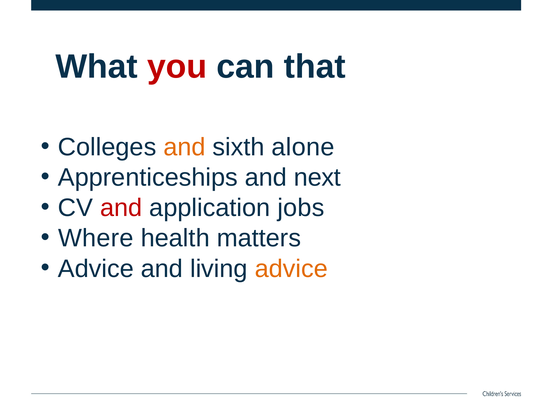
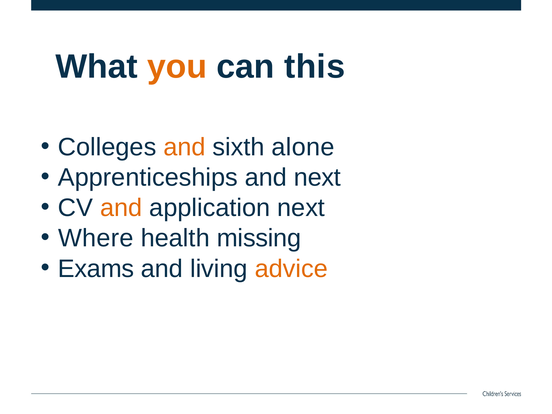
you colour: red -> orange
that: that -> this
and at (121, 208) colour: red -> orange
application jobs: jobs -> next
matters: matters -> missing
Advice at (96, 269): Advice -> Exams
